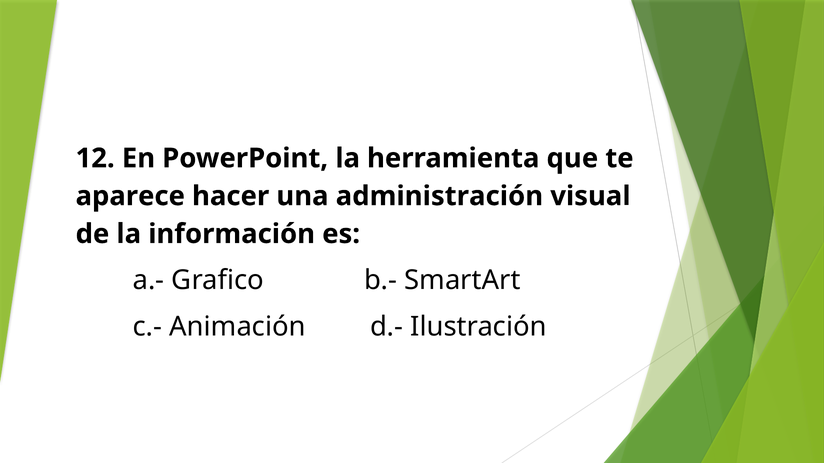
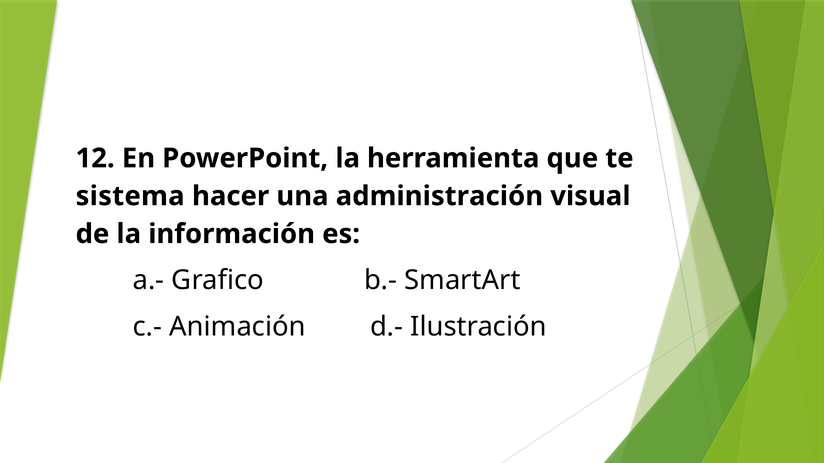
aparece: aparece -> sistema
